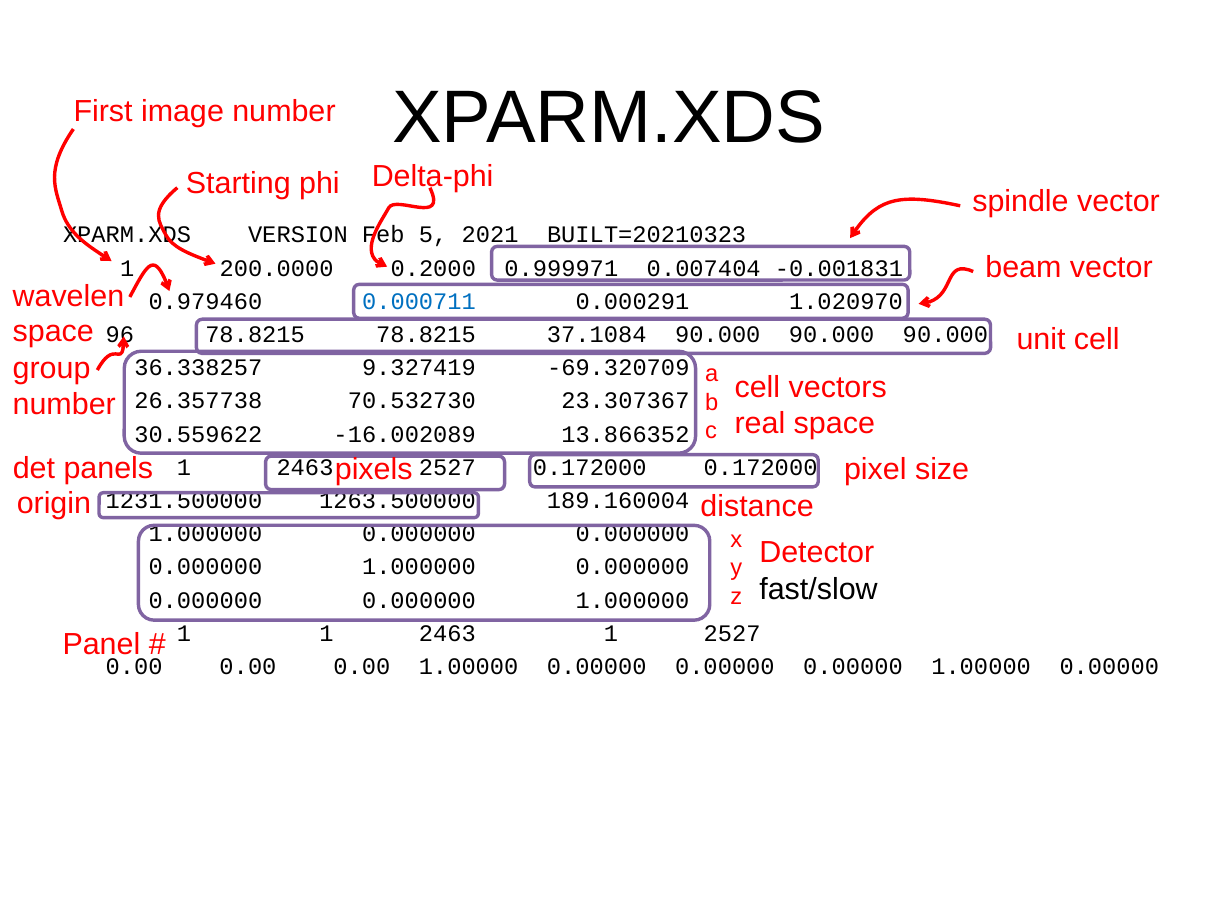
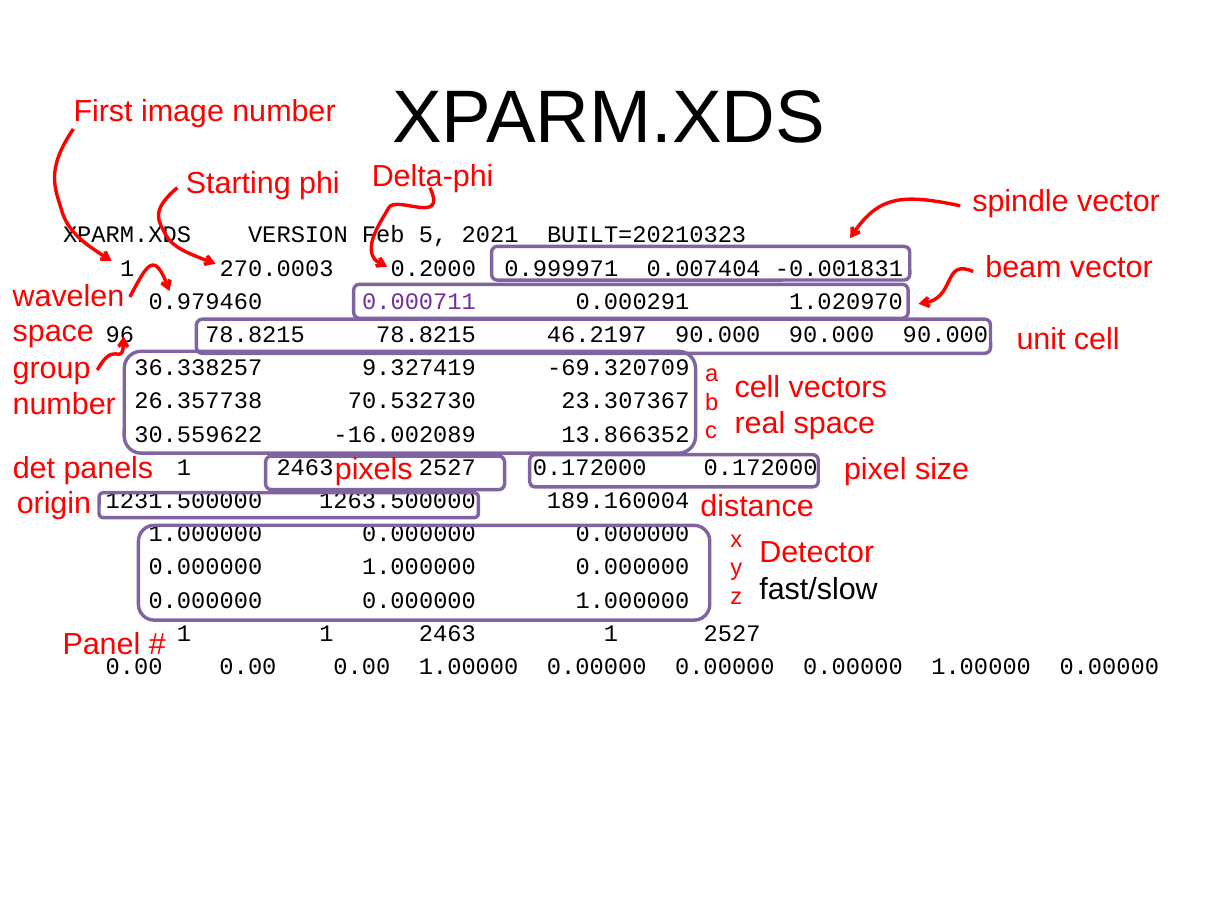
200.0000: 200.0000 -> 270.0003
0.000711 colour: blue -> purple
37.1084: 37.1084 -> 46.2197
